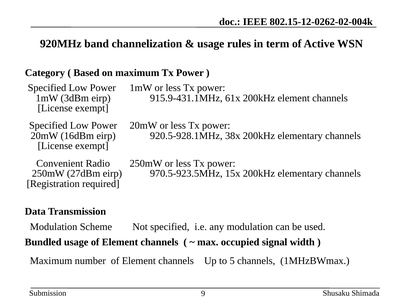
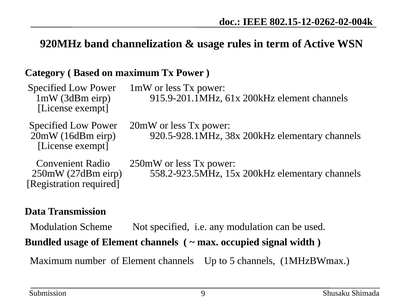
915.9-431.1MHz: 915.9-431.1MHz -> 915.9-201.1MHz
970.5-923.5MHz: 970.5-923.5MHz -> 558.2-923.5MHz
